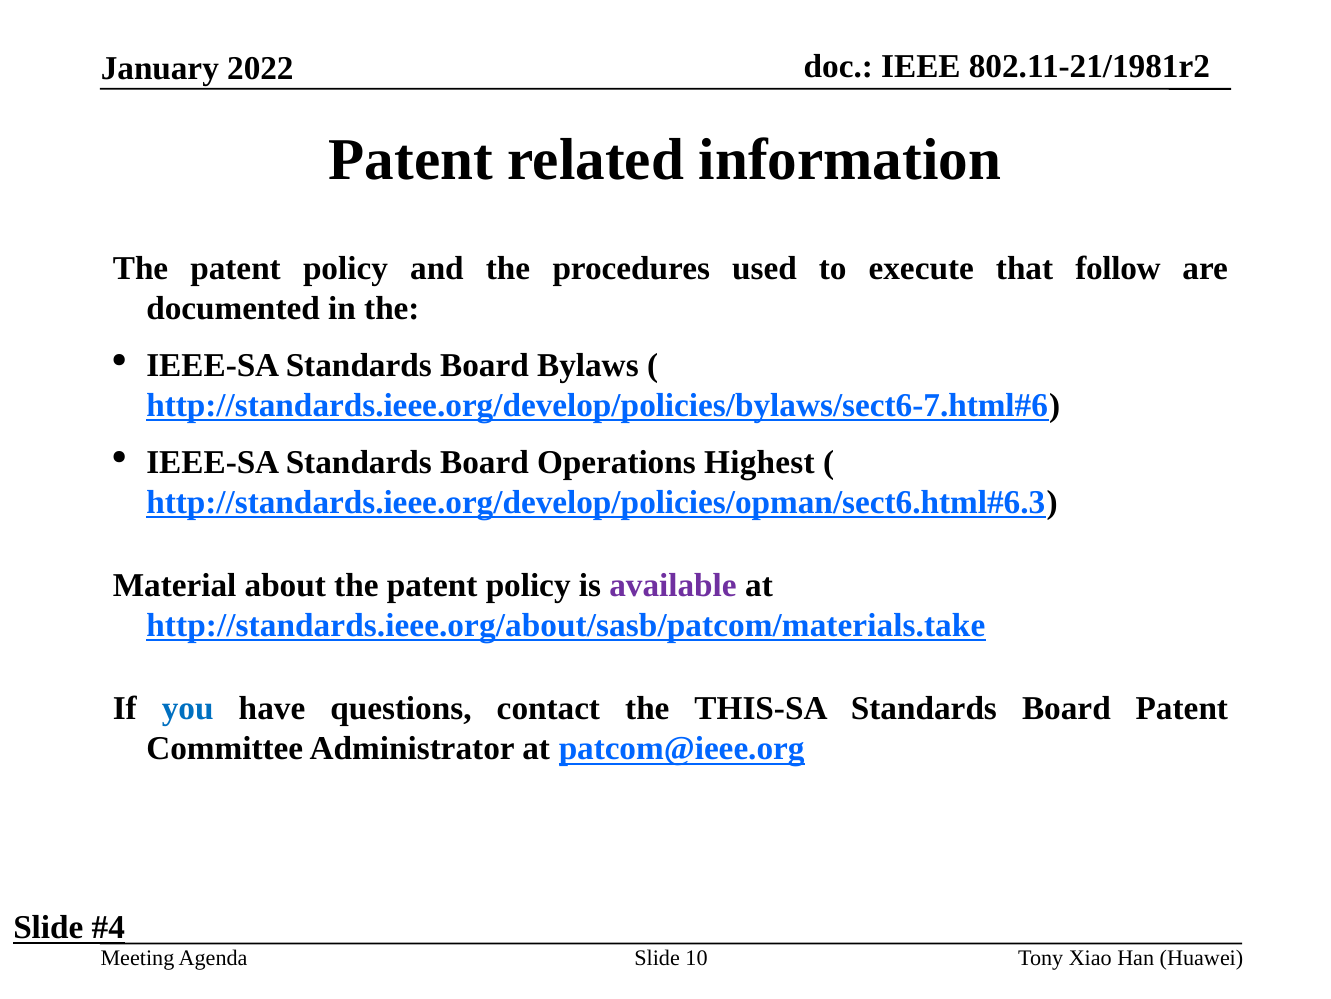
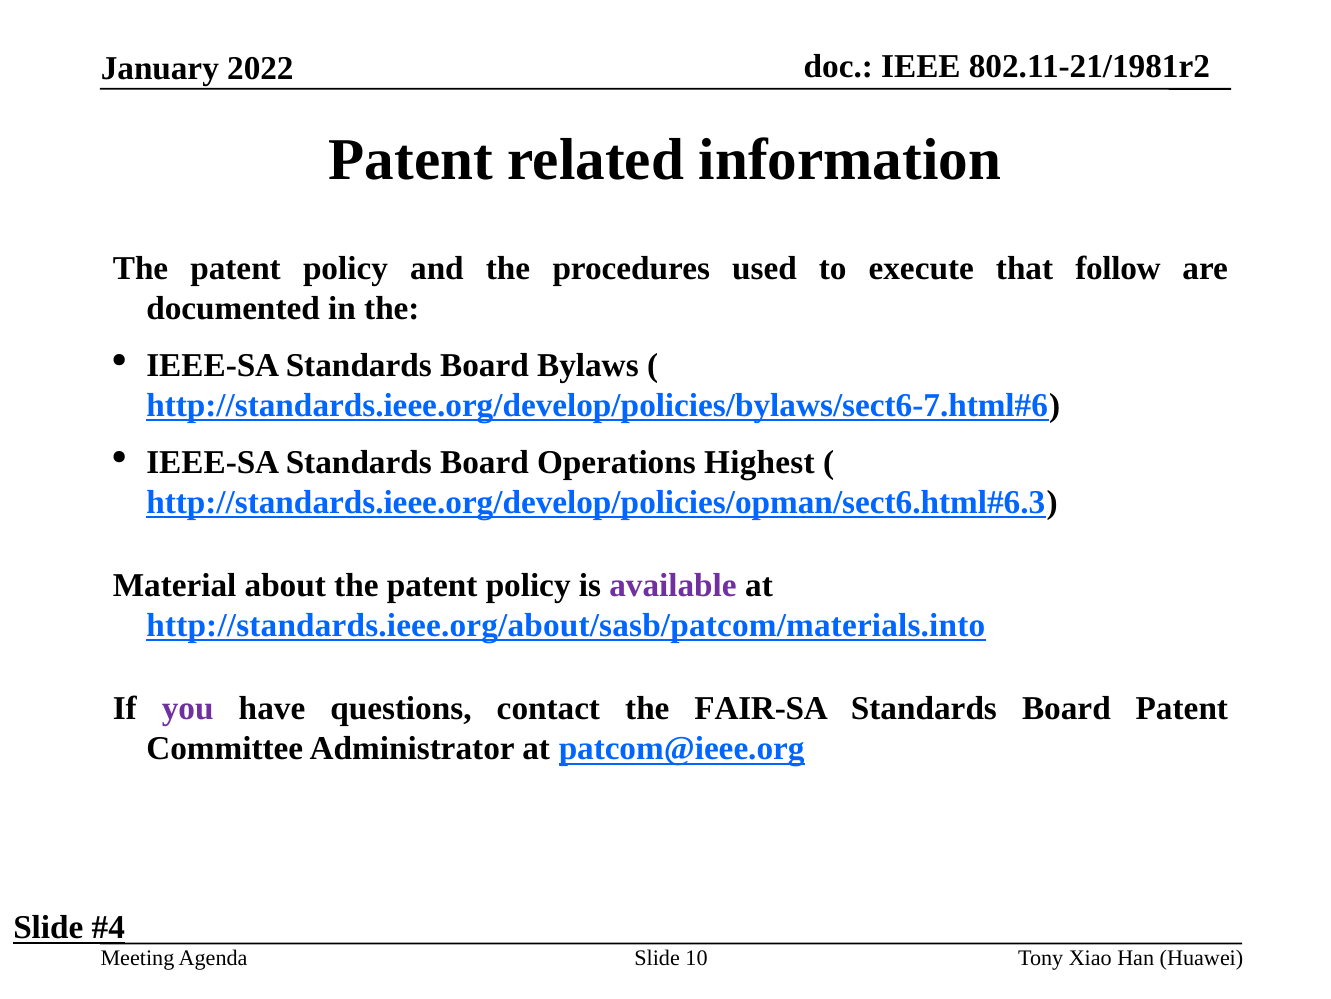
http://standards.ieee.org/about/sasb/patcom/materials.take: http://standards.ieee.org/about/sasb/patcom/materials.take -> http://standards.ieee.org/about/sasb/patcom/materials.into
you colour: blue -> purple
THIS-SA: THIS-SA -> FAIR-SA
